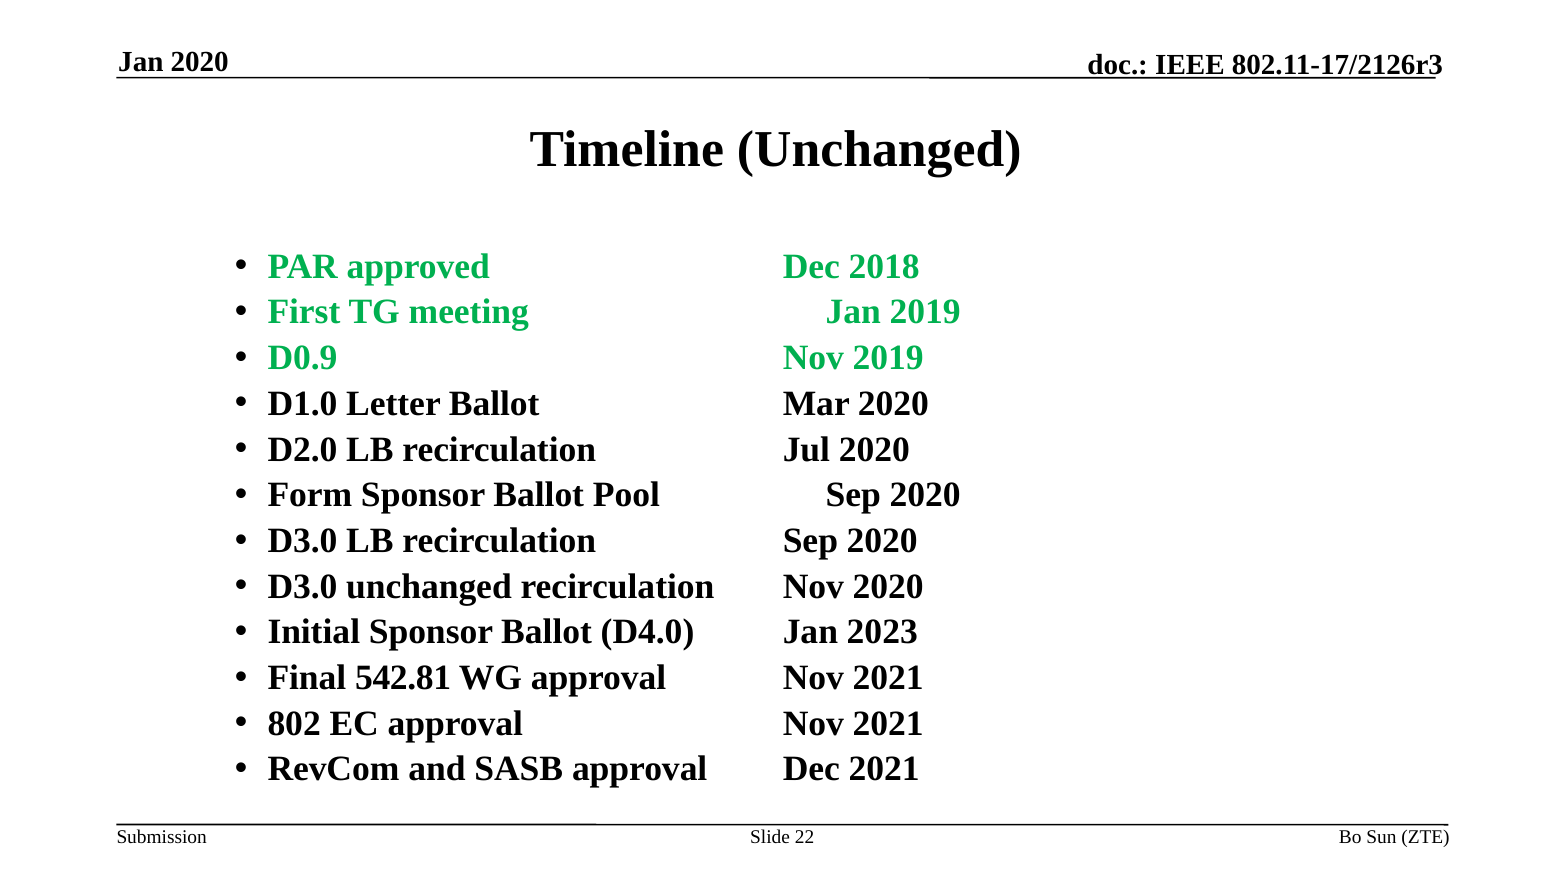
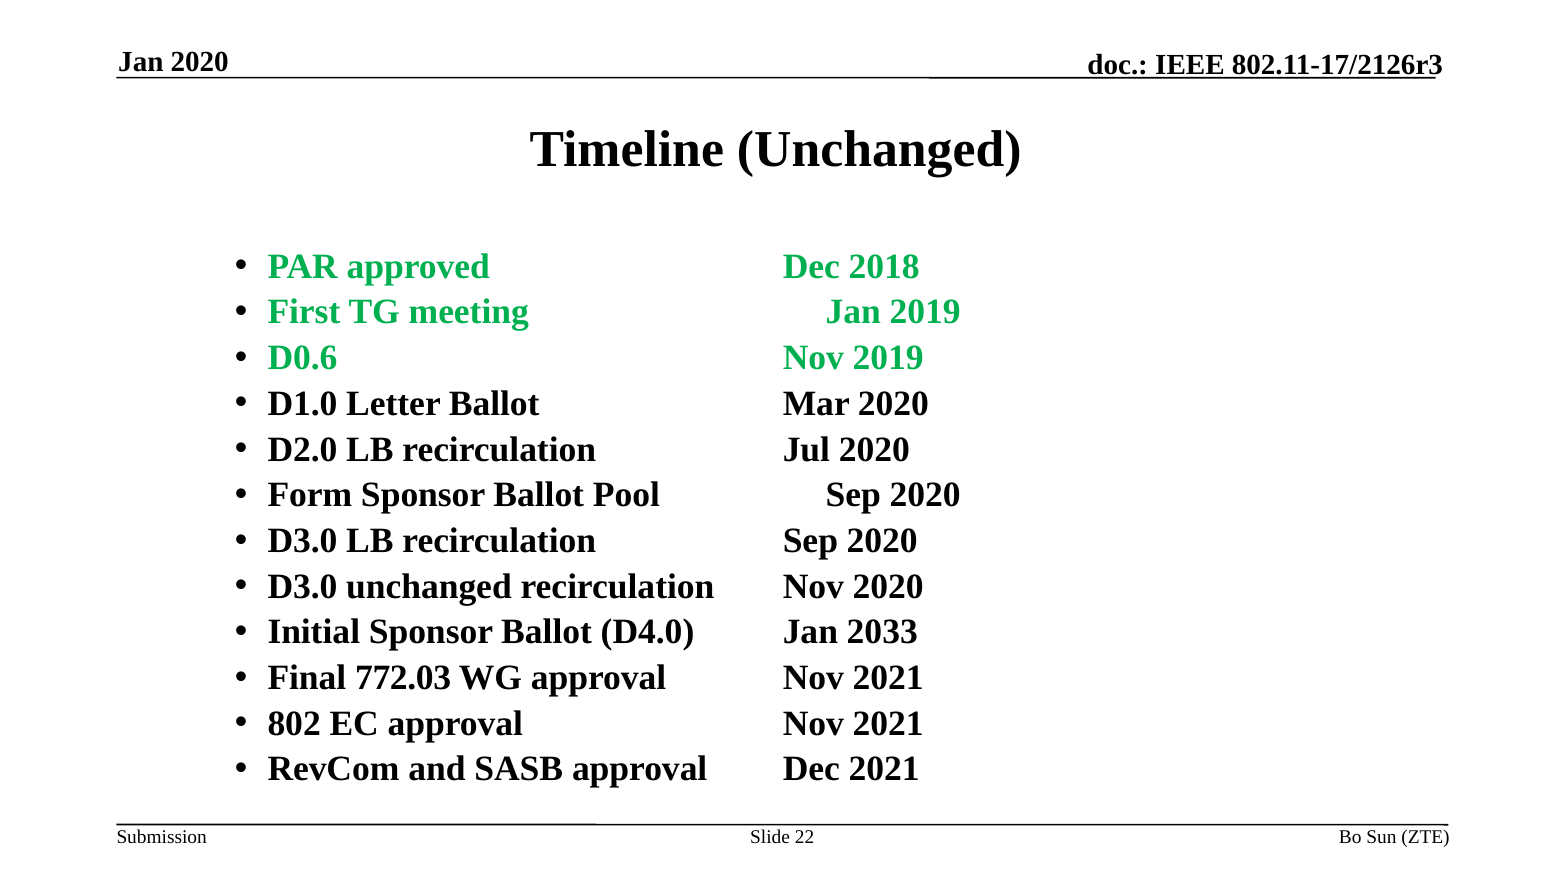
D0.9: D0.9 -> D0.6
2023: 2023 -> 2033
542.81: 542.81 -> 772.03
